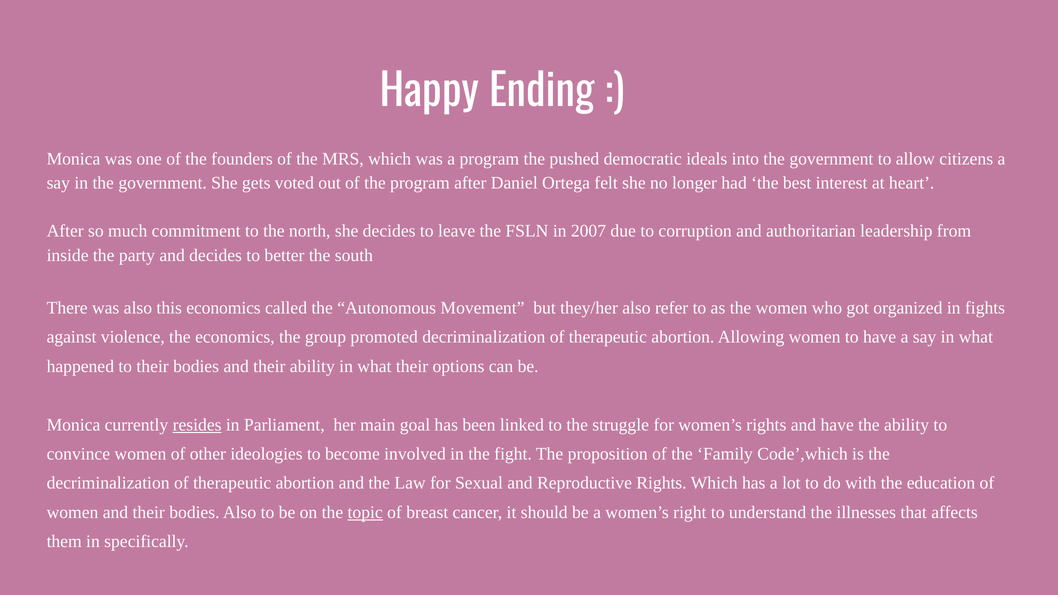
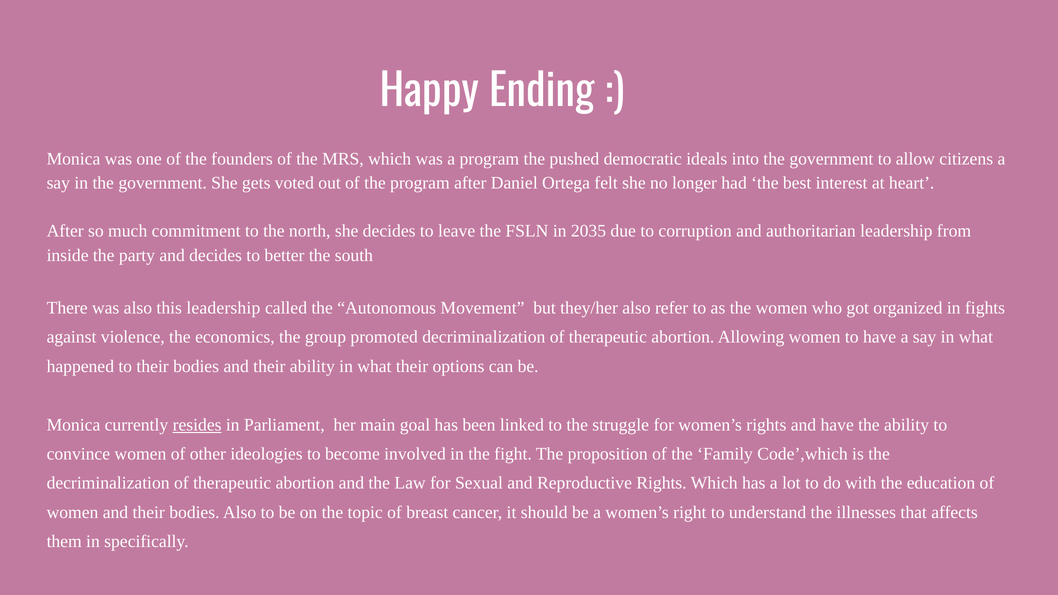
2007: 2007 -> 2035
this economics: economics -> leadership
topic underline: present -> none
